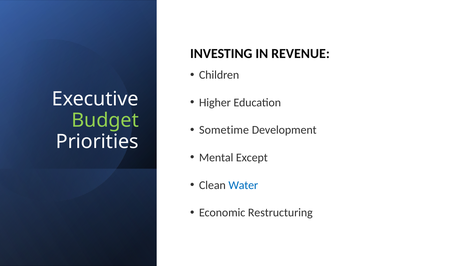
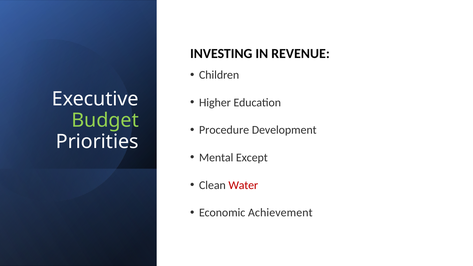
Sometime: Sometime -> Procedure
Water colour: blue -> red
Restructuring: Restructuring -> Achievement
